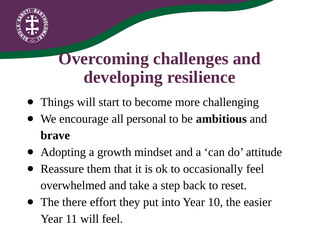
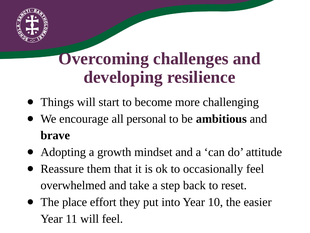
there: there -> place
